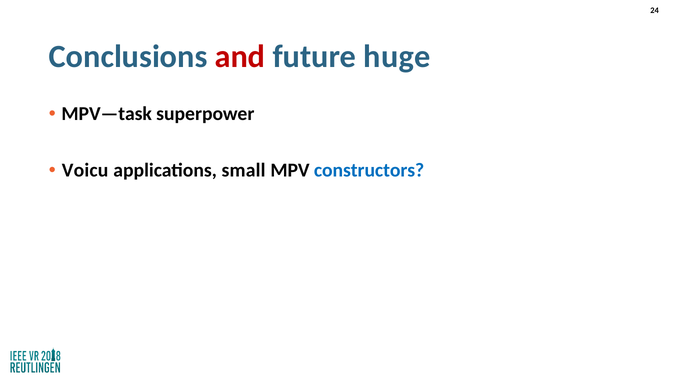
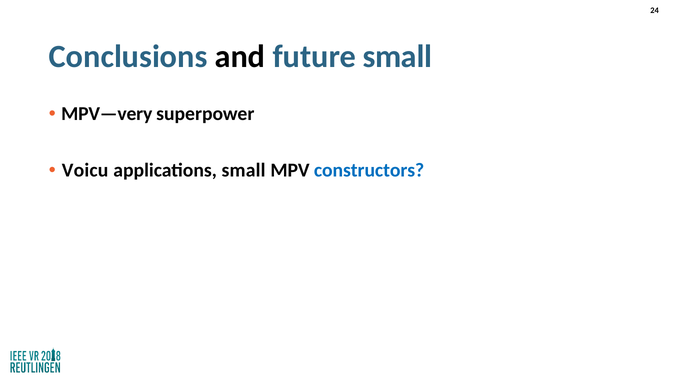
and colour: red -> black
future huge: huge -> small
MPV—task: MPV—task -> MPV—very
